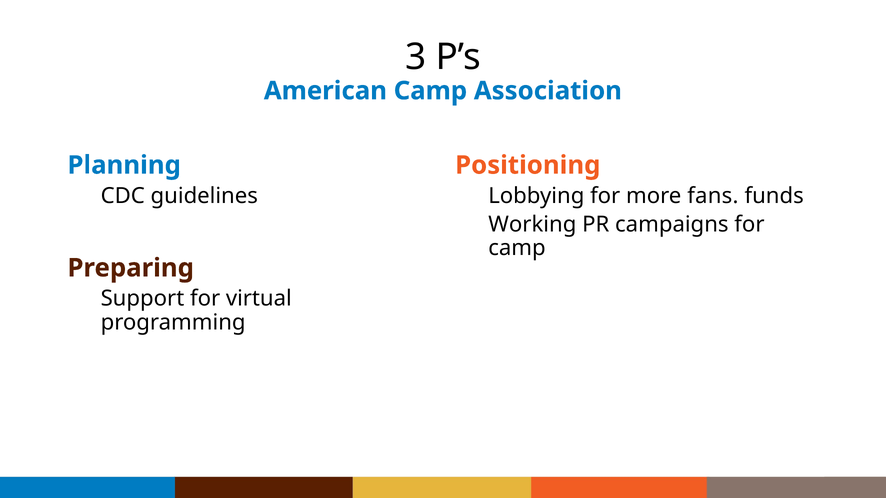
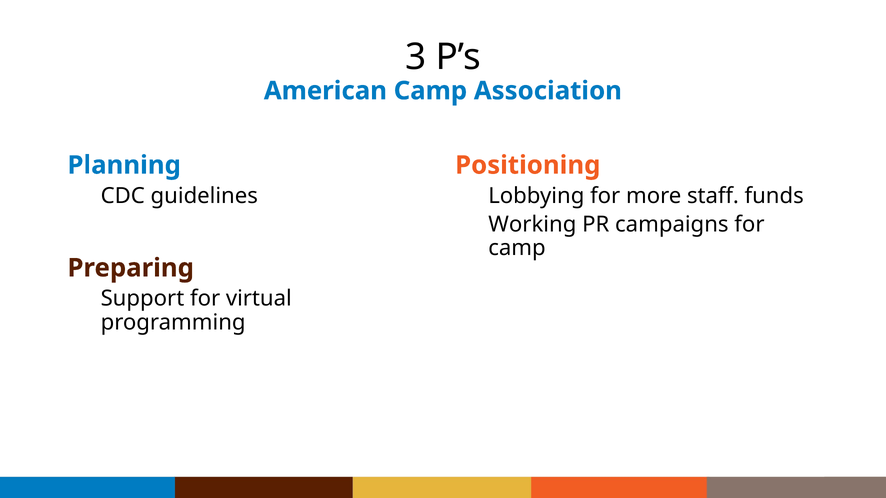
fans: fans -> staff
